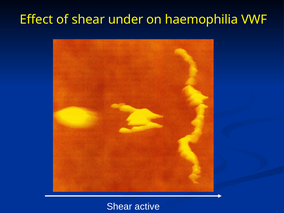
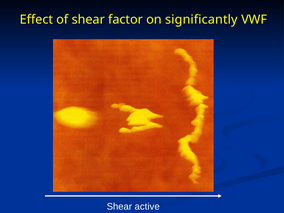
under: under -> factor
haemophilia: haemophilia -> significantly
